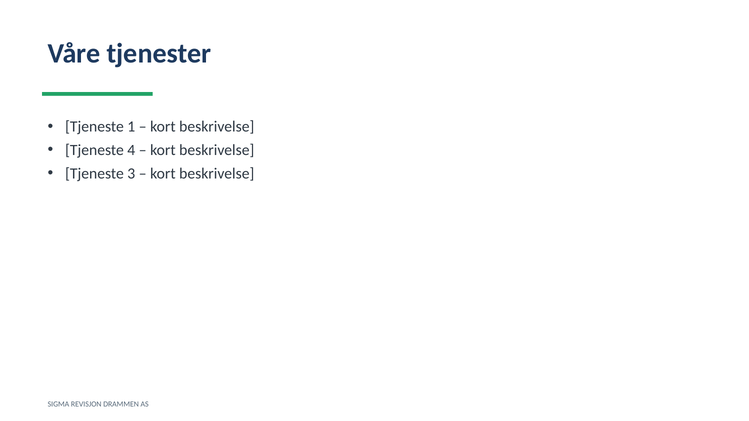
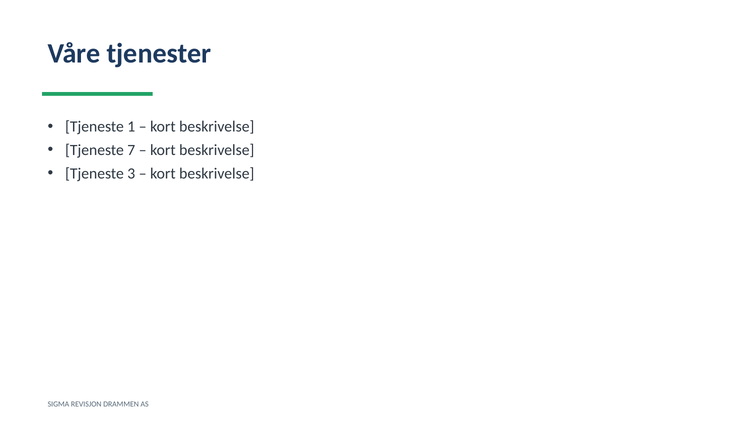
4: 4 -> 7
